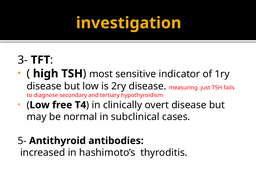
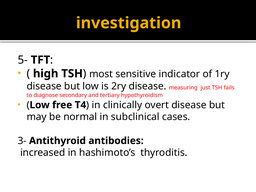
3-: 3- -> 5-
5-: 5- -> 3-
